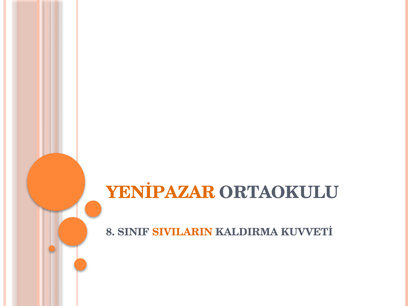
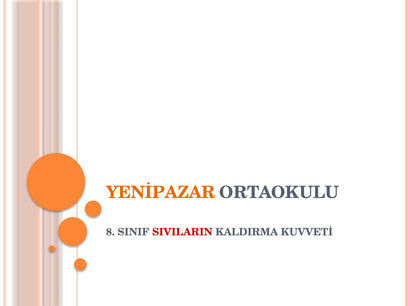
SIVILARIN colour: orange -> red
